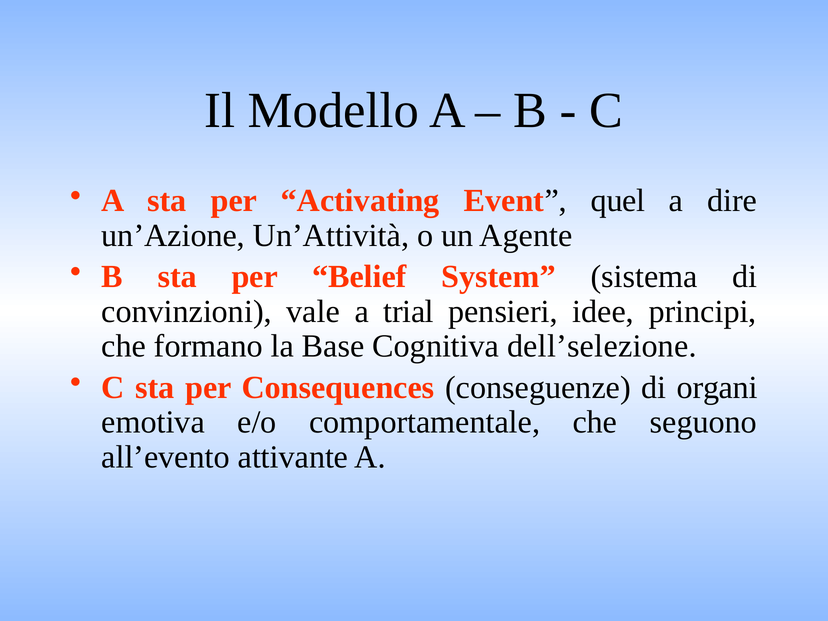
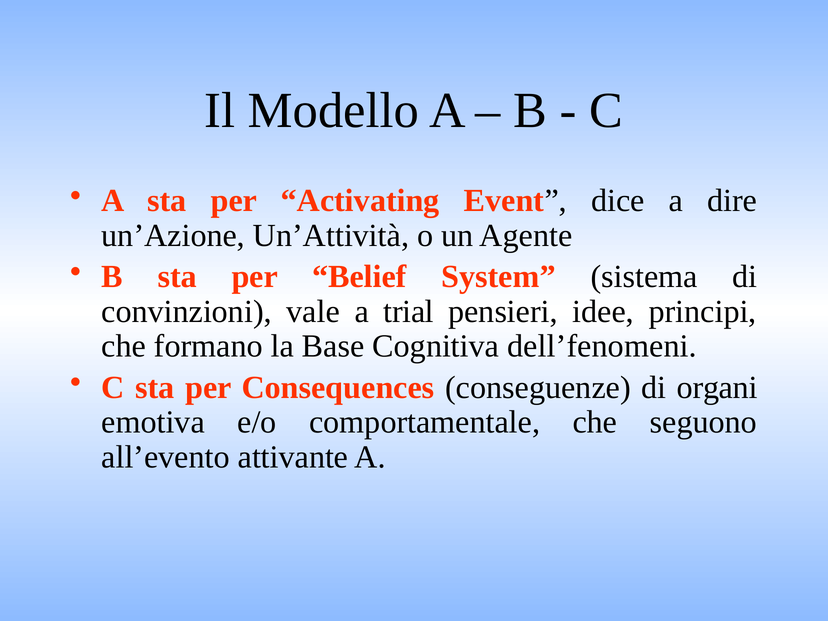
quel: quel -> dice
dell’selezione: dell’selezione -> dell’fenomeni
